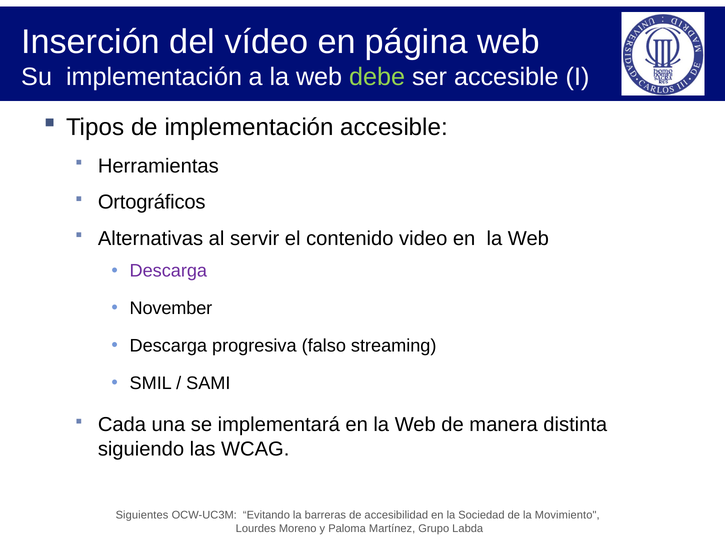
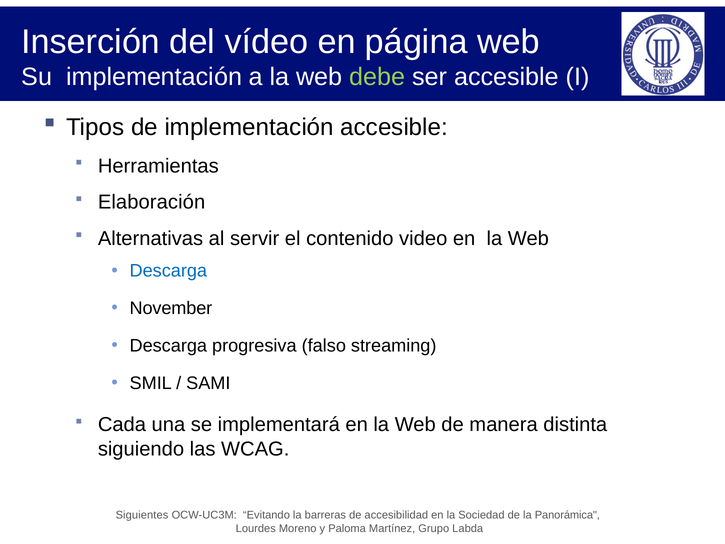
Ortográficos: Ortográficos -> Elaboración
Descarga at (168, 271) colour: purple -> blue
Movimiento: Movimiento -> Panorámica
